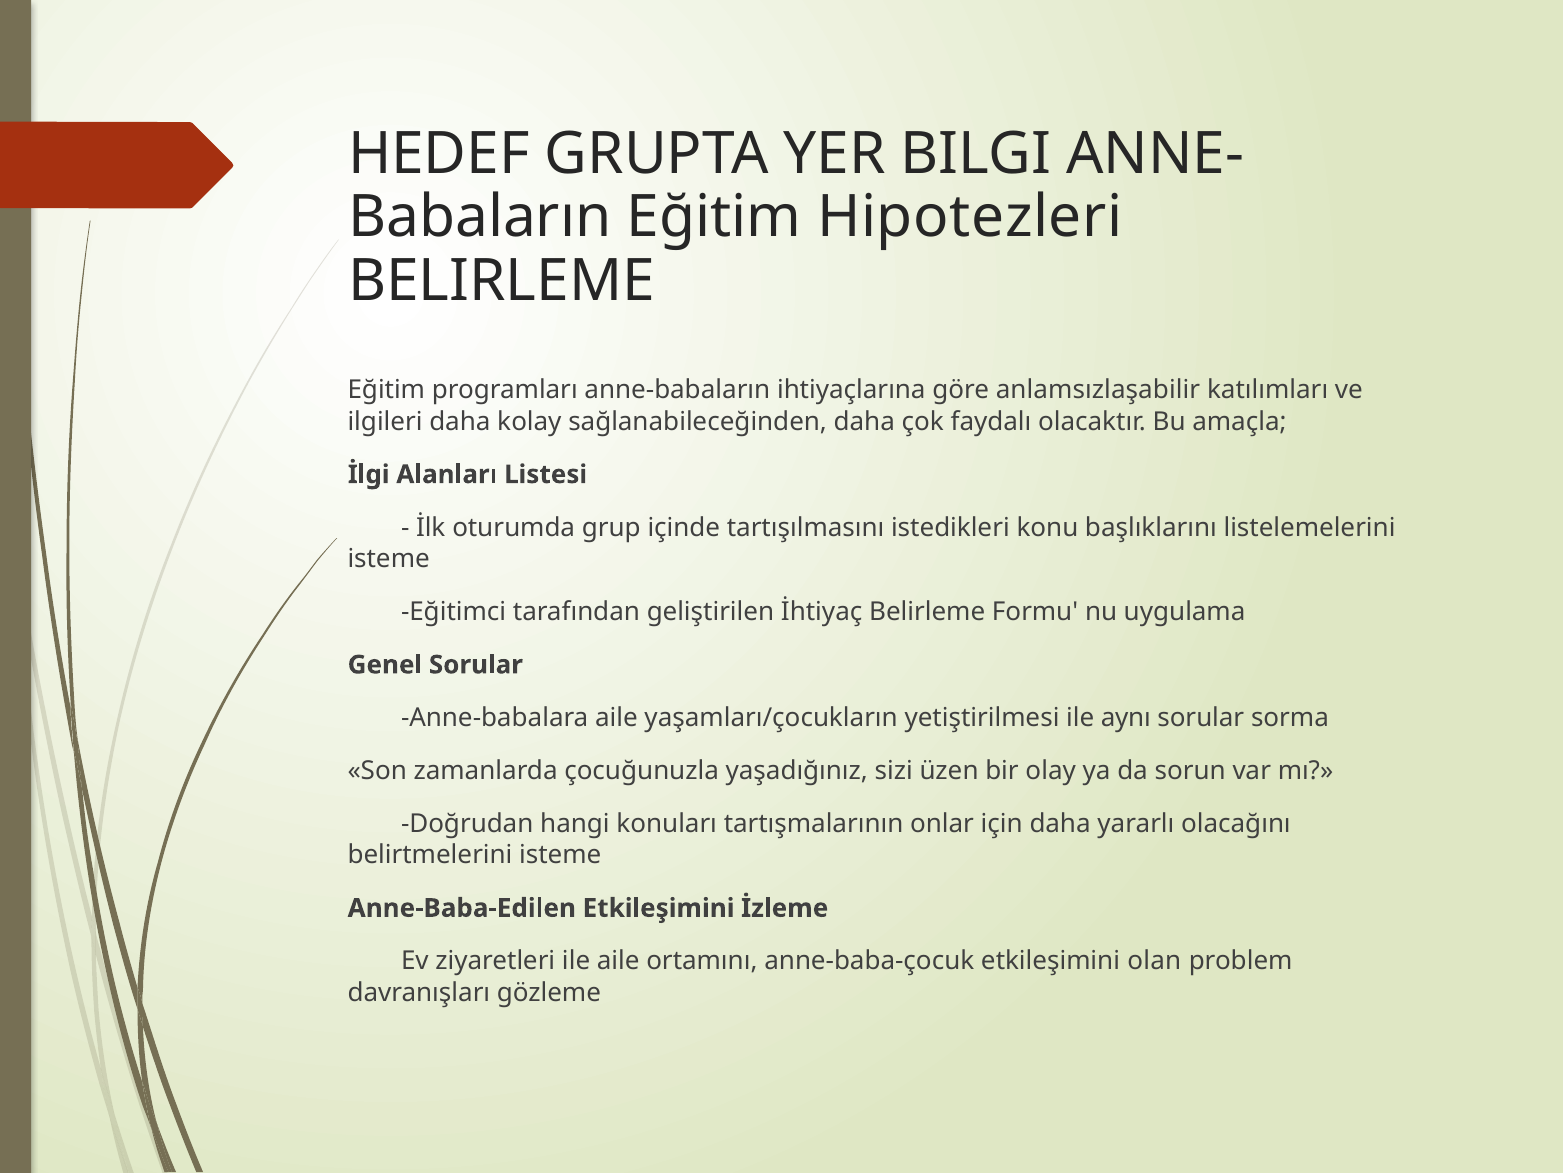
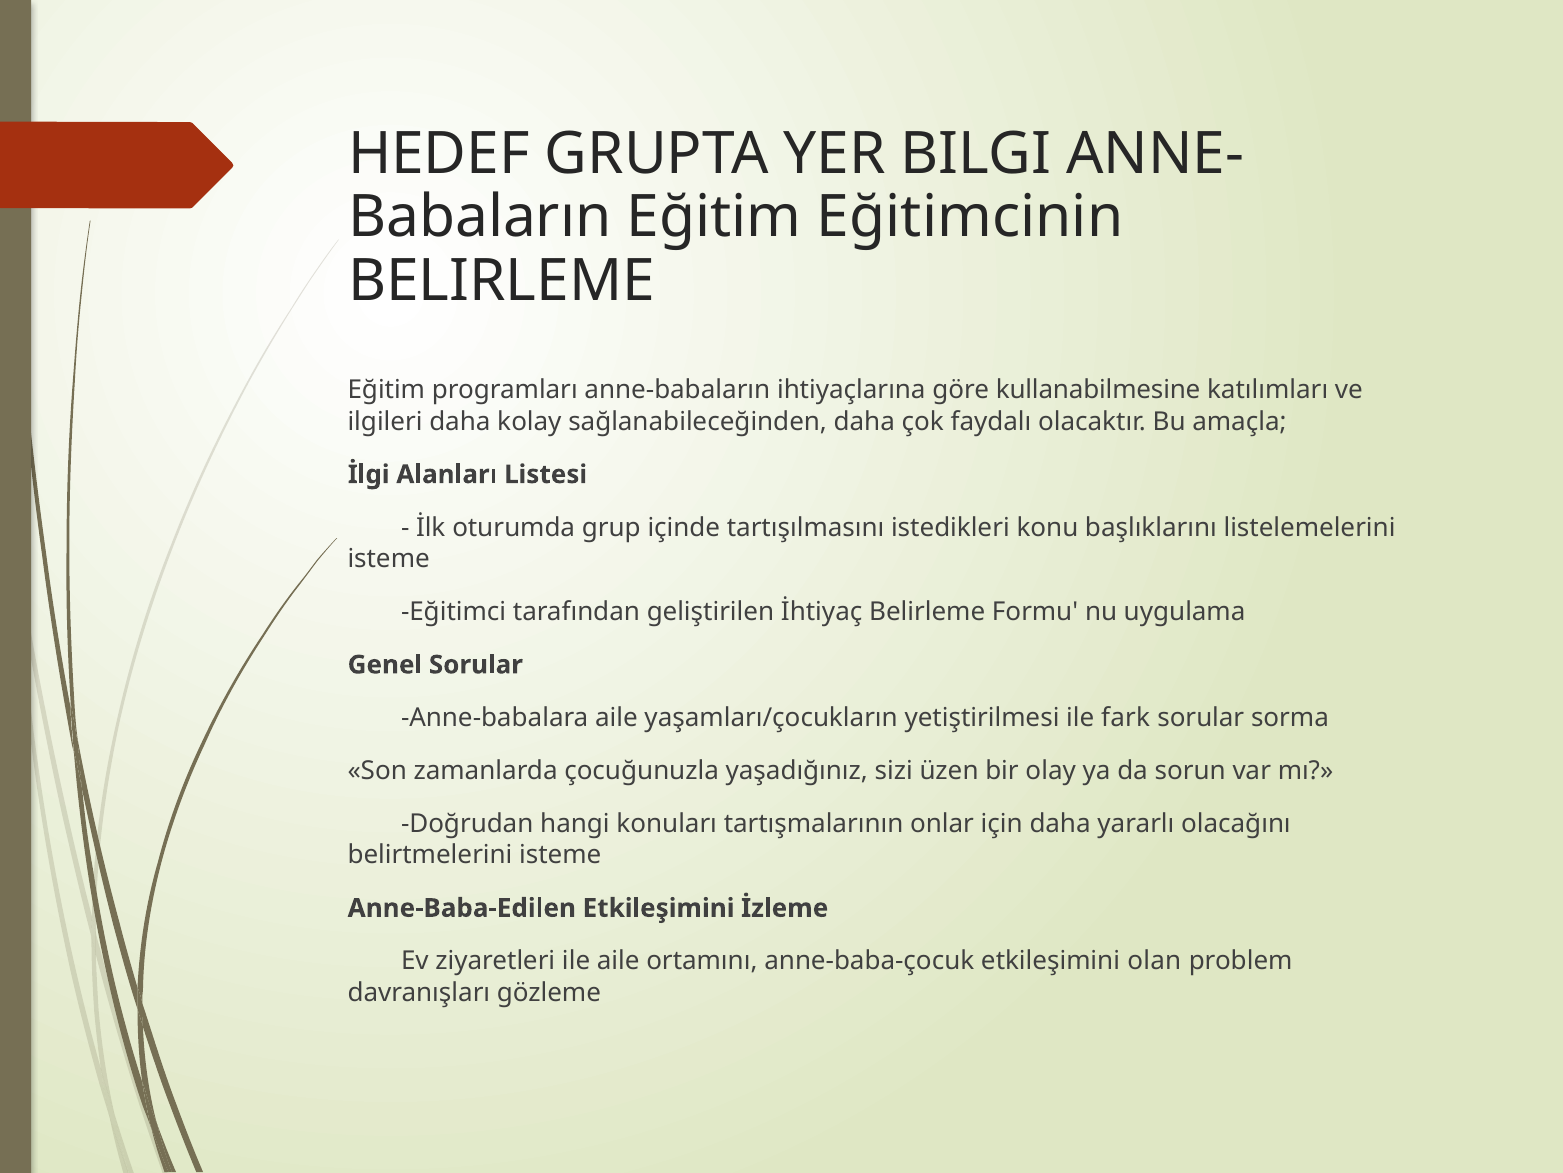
Hipotezleri: Hipotezleri -> Eğitimcinin
anlamsızlaşabilir: anlamsızlaşabilir -> kullanabilmesine
aynı: aynı -> fark
